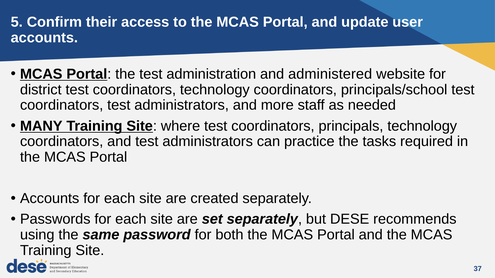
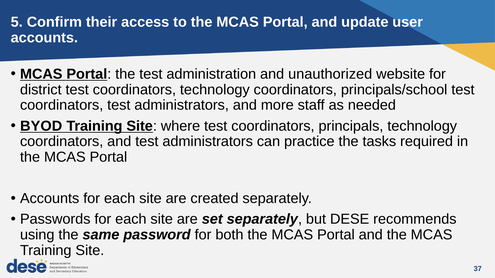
administered: administered -> unauthorized
MANY: MANY -> BYOD
